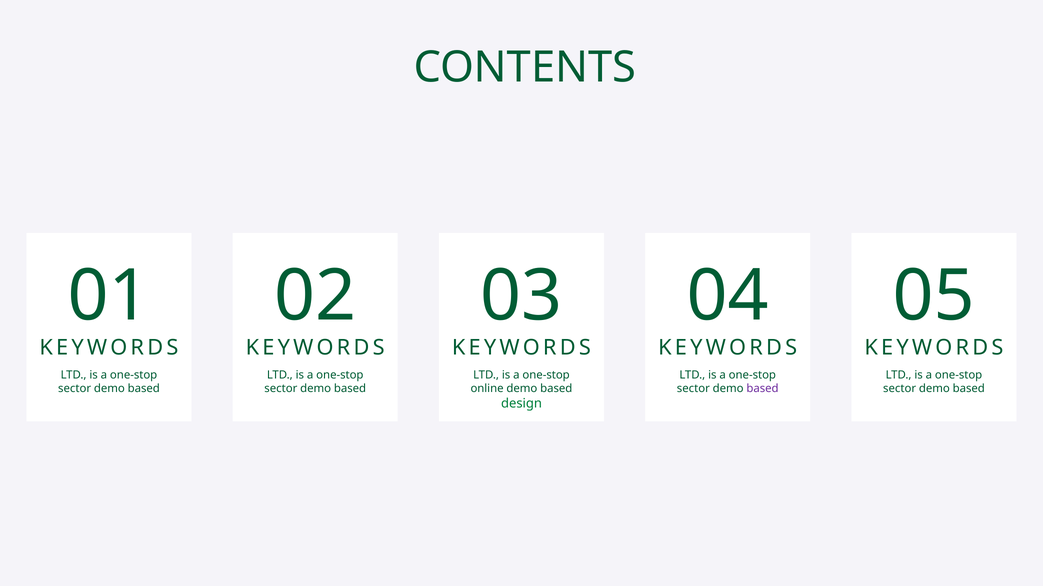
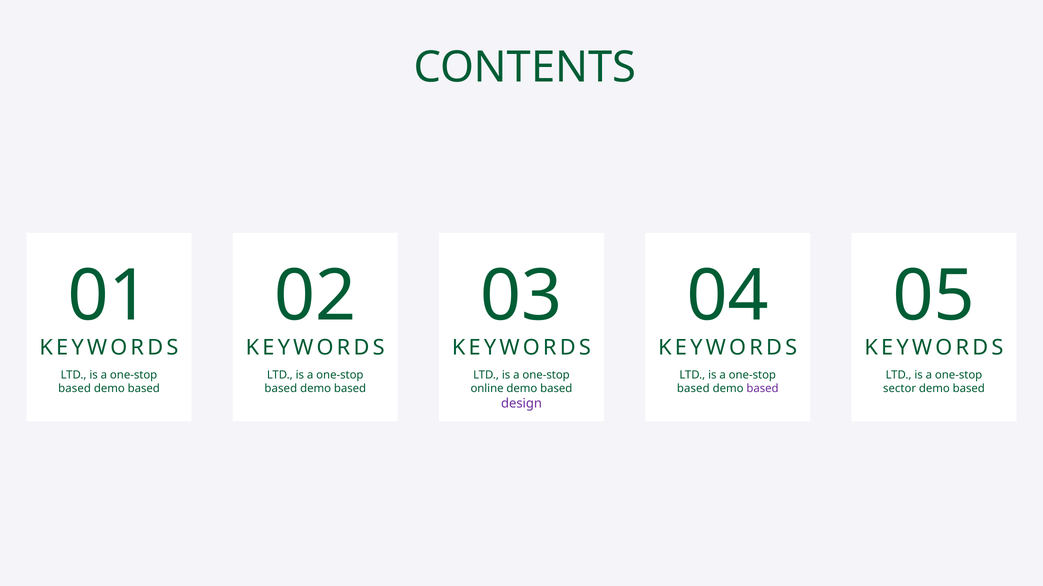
sector at (75, 389): sector -> based
sector at (281, 389): sector -> based
sector at (693, 389): sector -> based
design at (522, 404) colour: green -> purple
